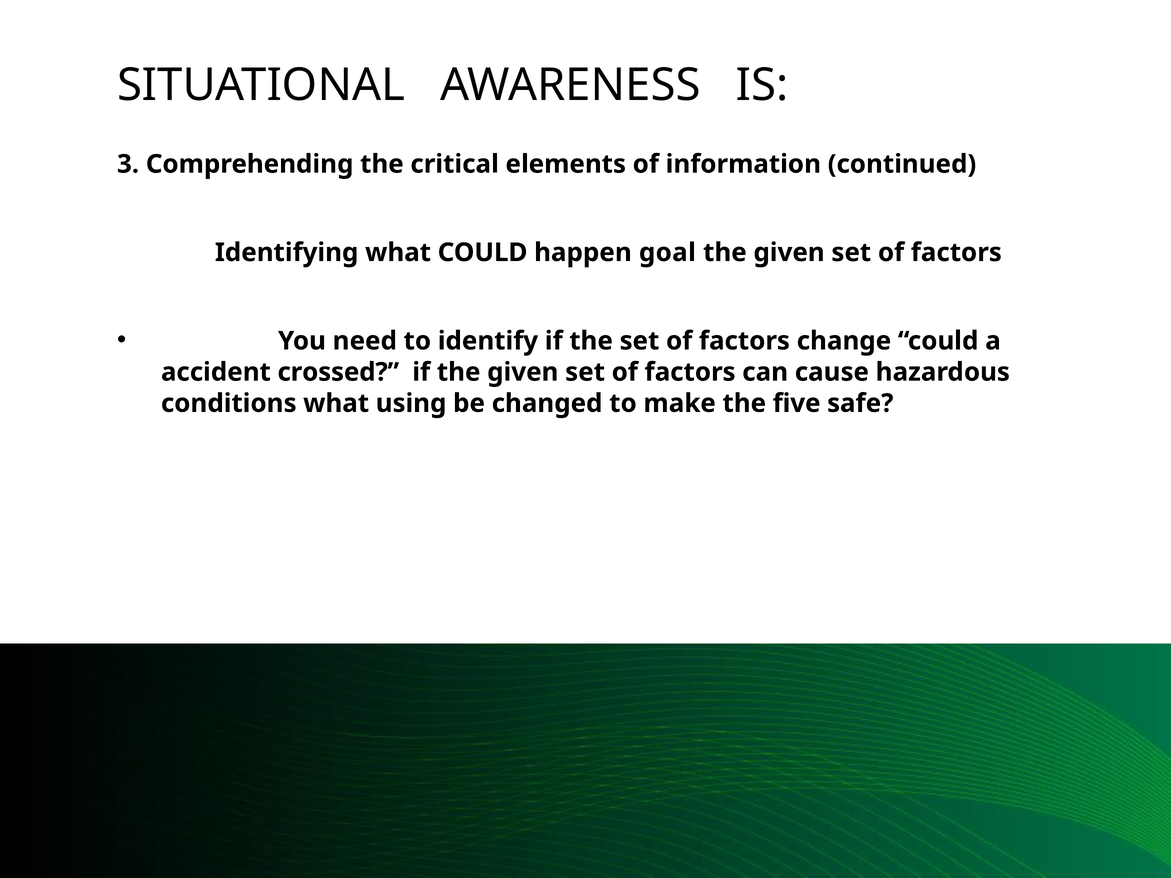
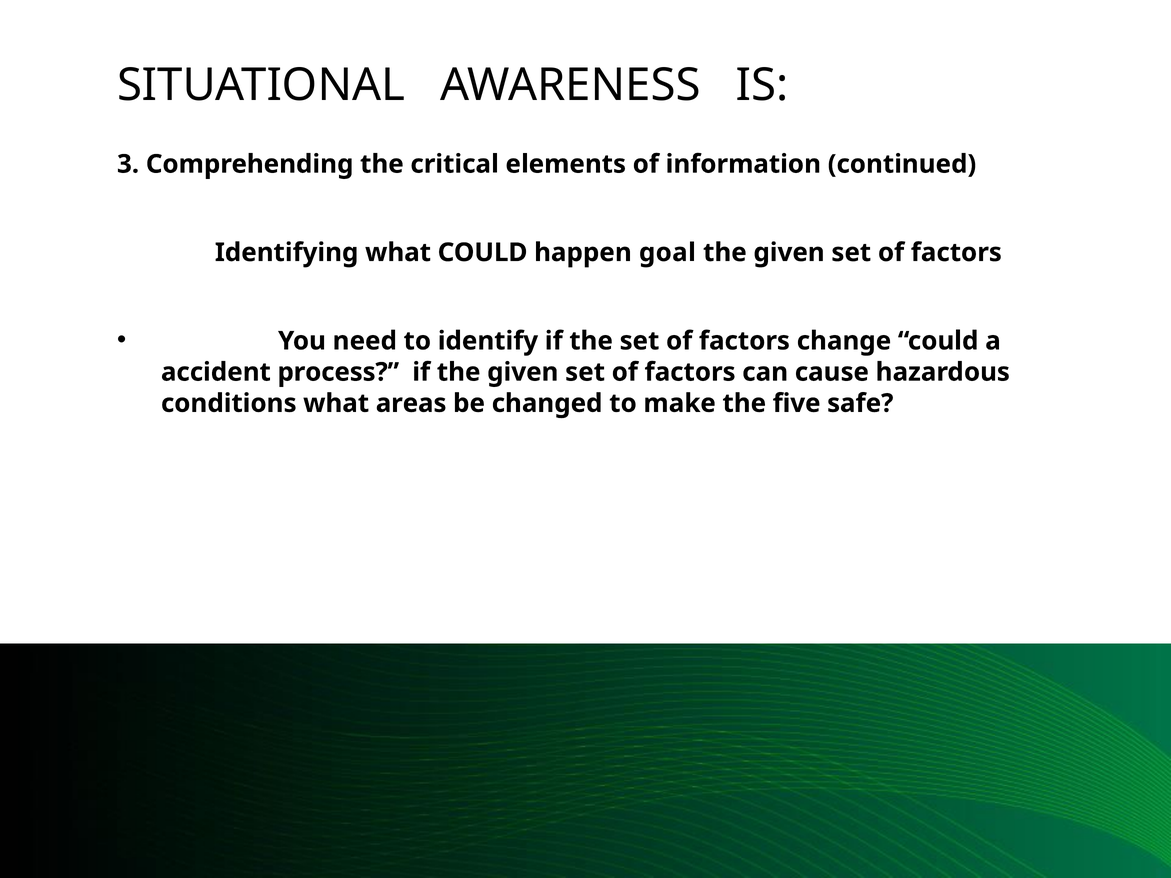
crossed: crossed -> process
using: using -> areas
